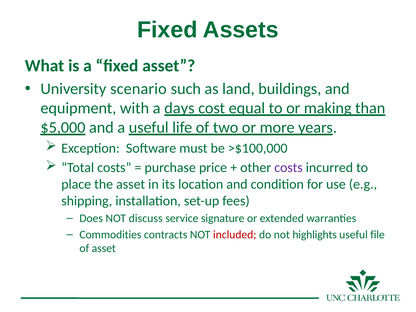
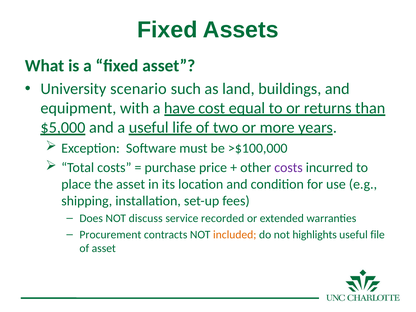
days: days -> have
making: making -> returns
signature: signature -> recorded
Commodities: Commodities -> Procurement
included colour: red -> orange
